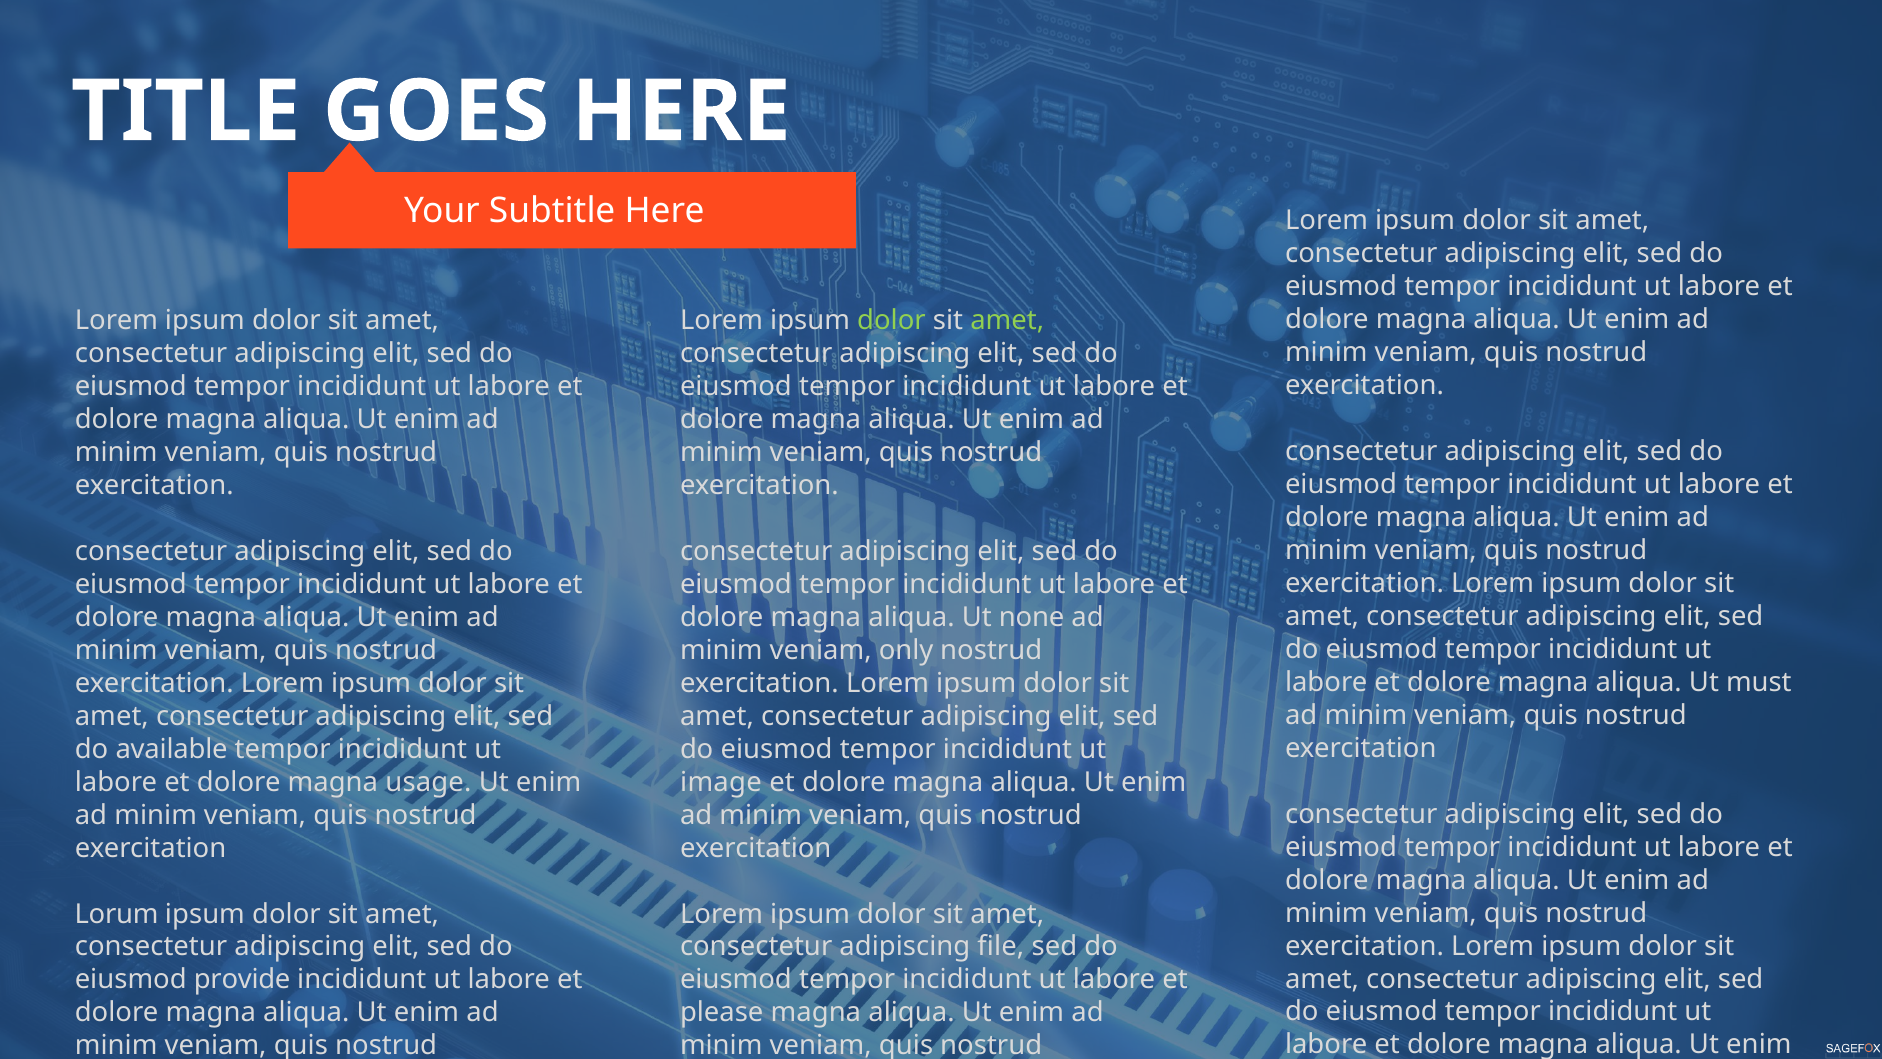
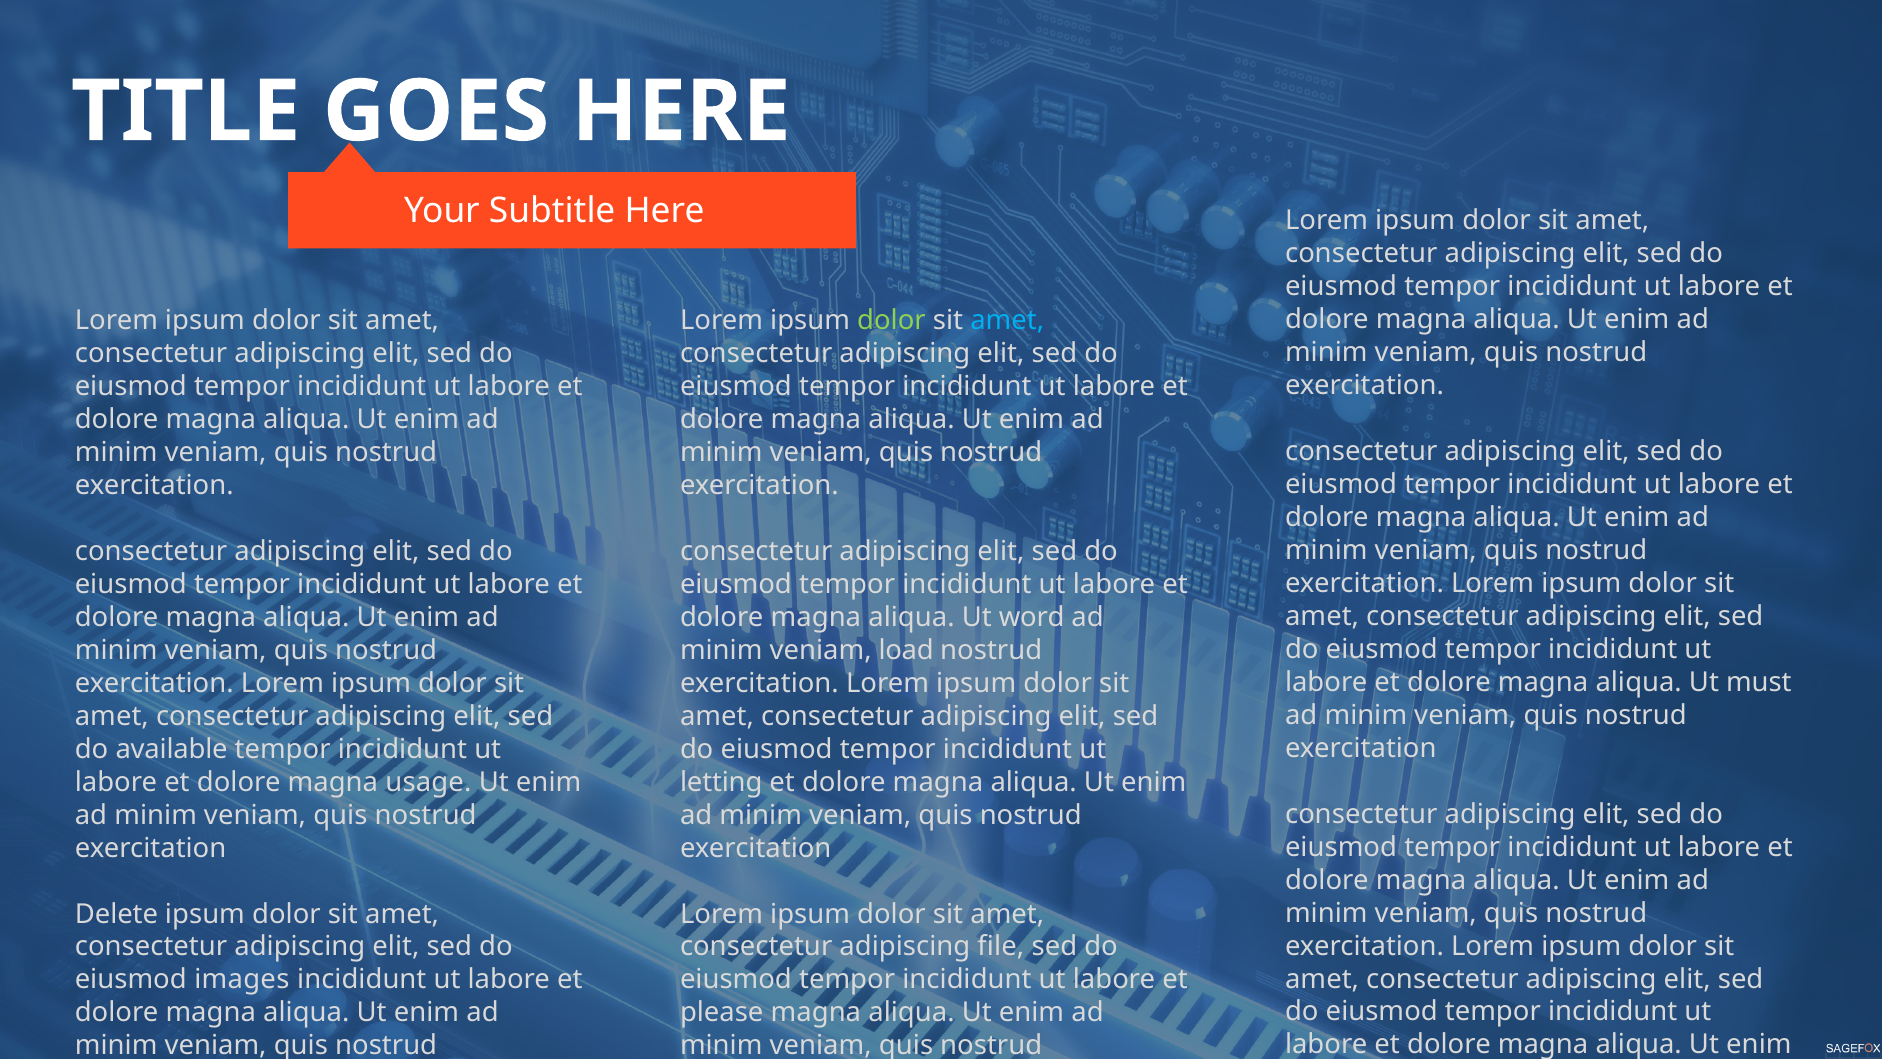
amet at (1007, 320) colour: light green -> light blue
none: none -> word
only: only -> load
image: image -> letting
Lorum: Lorum -> Delete
provide: provide -> images
